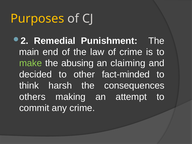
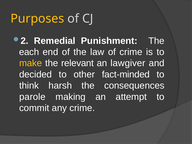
main: main -> each
make colour: light green -> yellow
abusing: abusing -> relevant
claiming: claiming -> lawgiver
others: others -> parole
